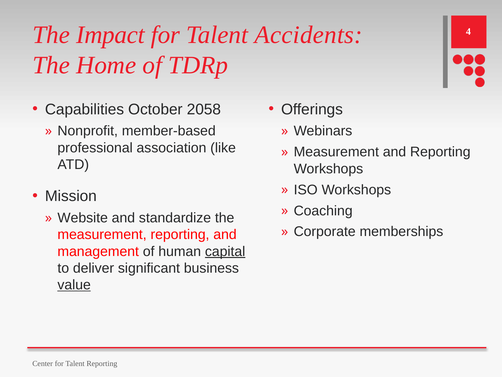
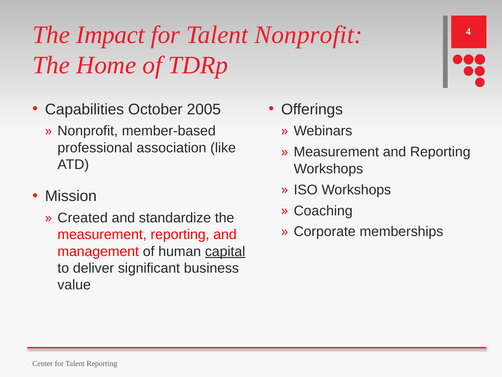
Talent Accidents: Accidents -> Nonprofit
2058: 2058 -> 2005
Website: Website -> Created
value underline: present -> none
